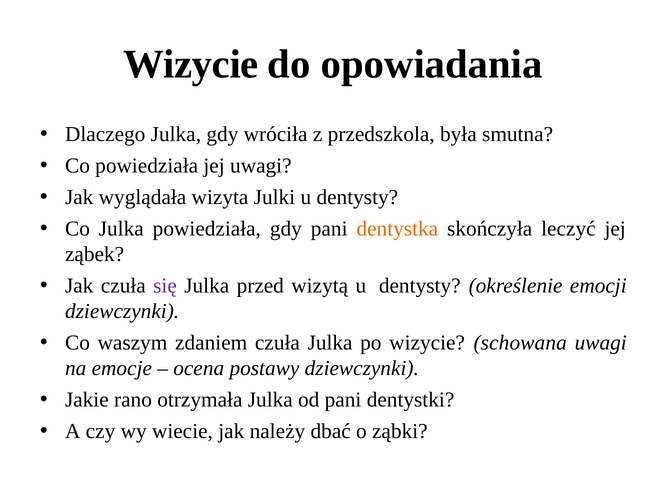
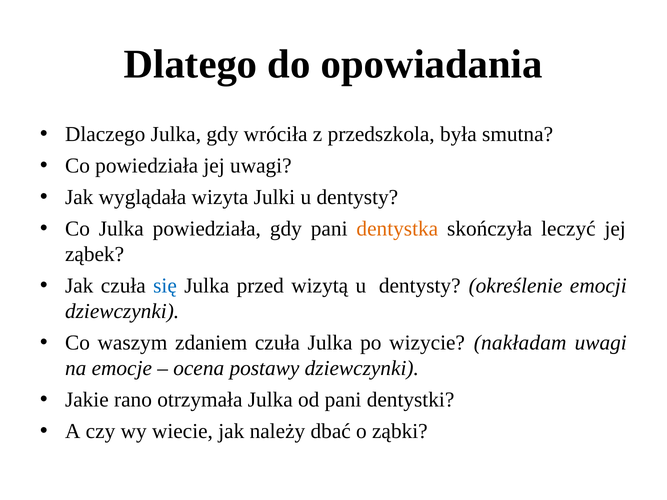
Wizycie at (191, 65): Wizycie -> Dlatego
się colour: purple -> blue
schowana: schowana -> nakładam
